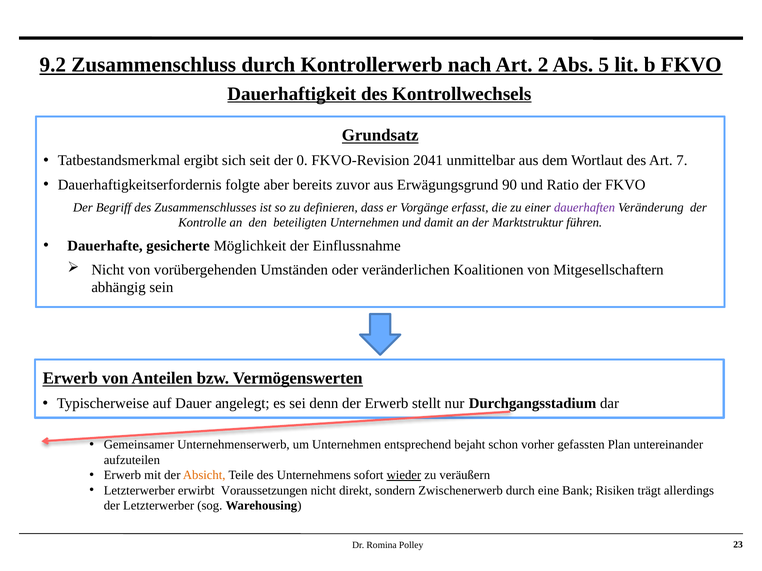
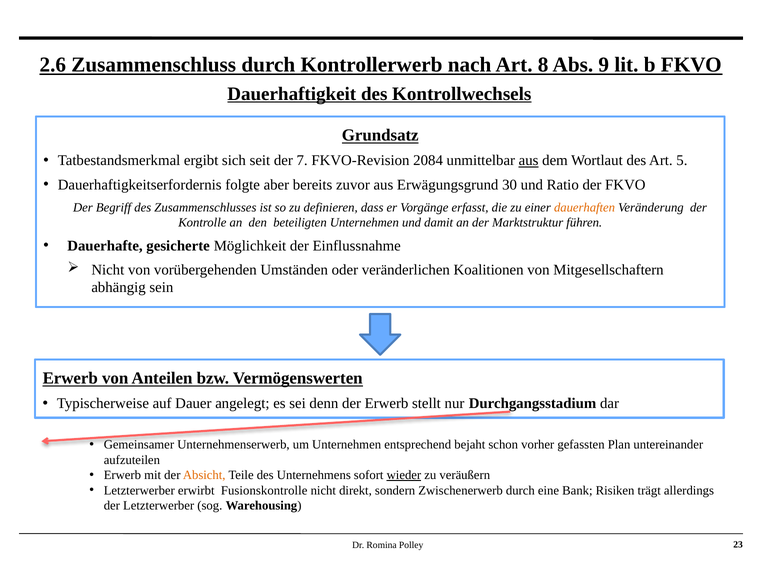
9.2: 9.2 -> 2.6
2: 2 -> 8
5: 5 -> 9
0: 0 -> 7
2041: 2041 -> 2084
aus at (529, 161) underline: none -> present
7: 7 -> 5
90: 90 -> 30
dauerhaften colour: purple -> orange
Voraussetzungen: Voraussetzungen -> Fusionskontrolle
